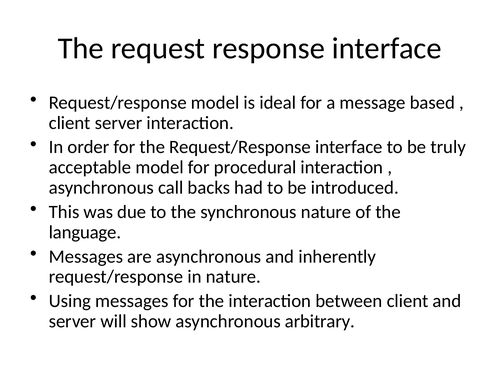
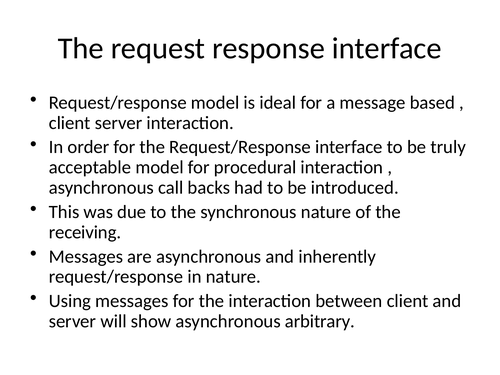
language: language -> receiving
